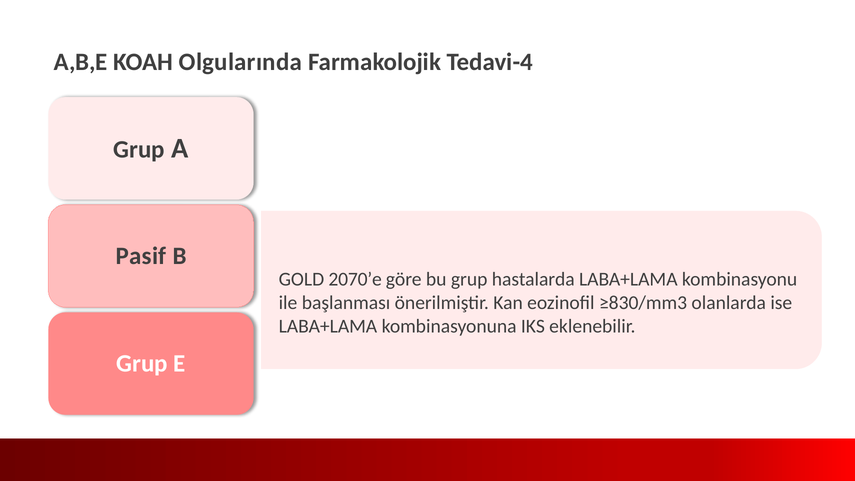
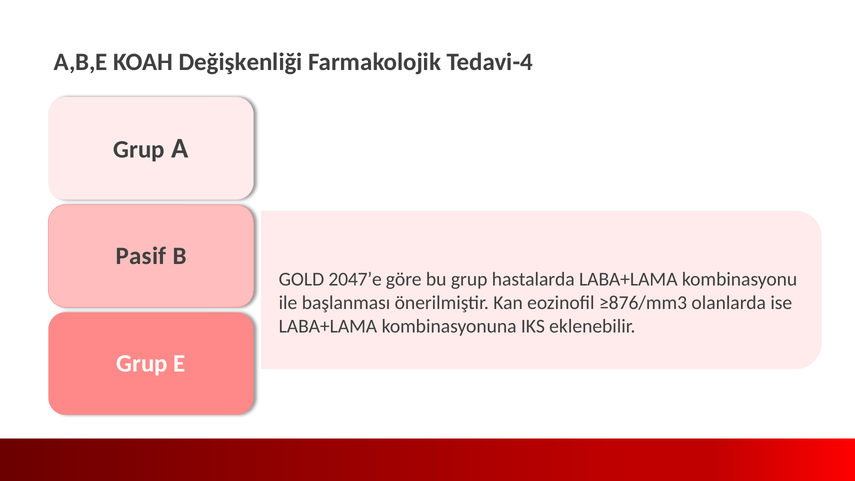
Olgularında: Olgularında -> Değişkenliği
2070’e: 2070’e -> 2047’e
≥830/mm3: ≥830/mm3 -> ≥876/mm3
